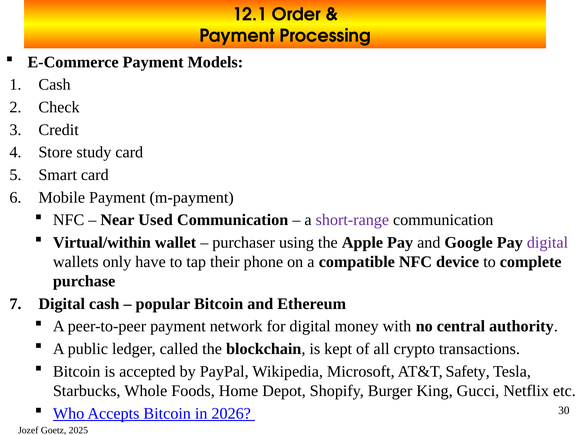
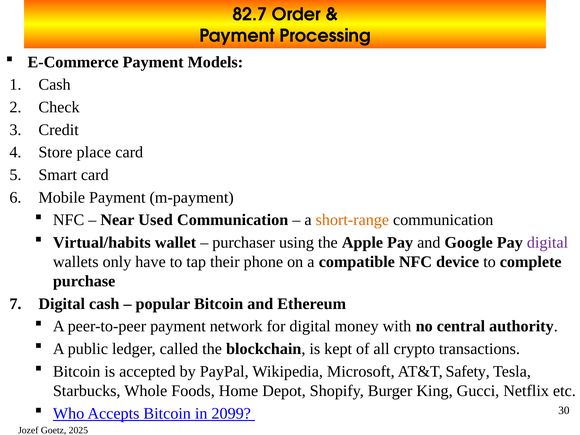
12.1: 12.1 -> 82.7
study: study -> place
short-range colour: purple -> orange
Virtual/within: Virtual/within -> Virtual/habits
2026: 2026 -> 2099
